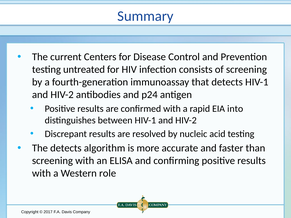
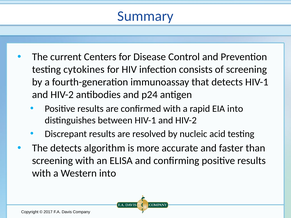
untreated: untreated -> cytokines
Western role: role -> into
